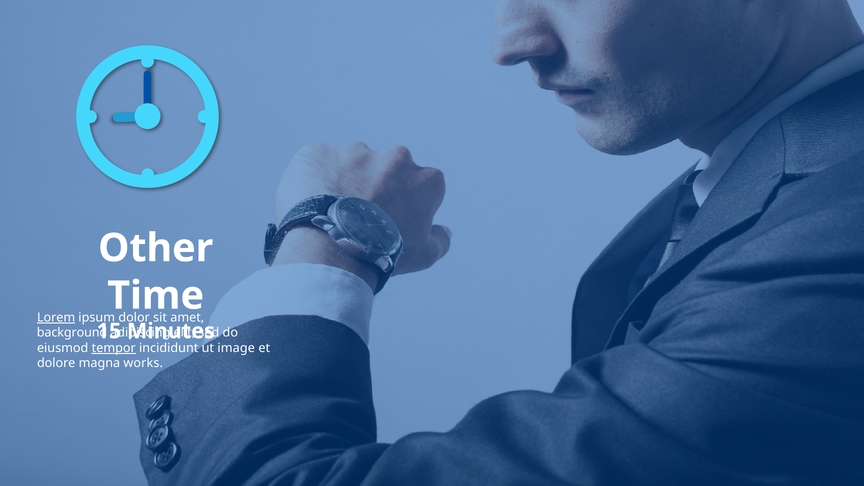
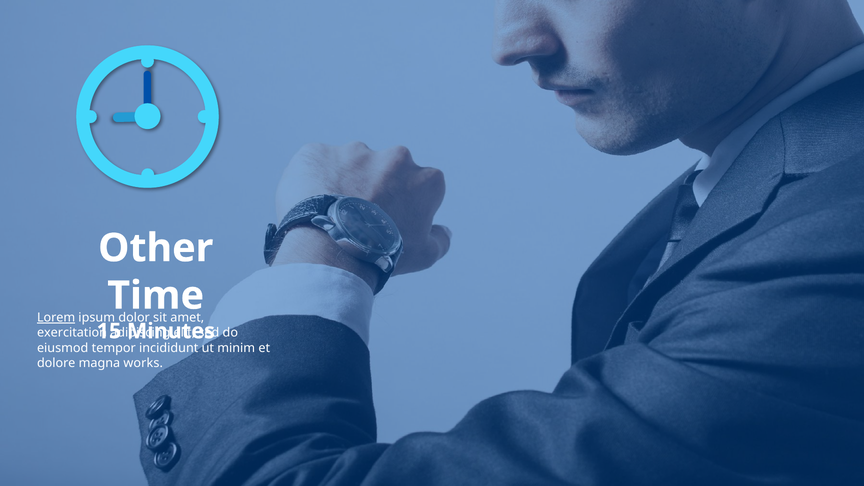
background: background -> exercitation
tempor underline: present -> none
image: image -> minim
